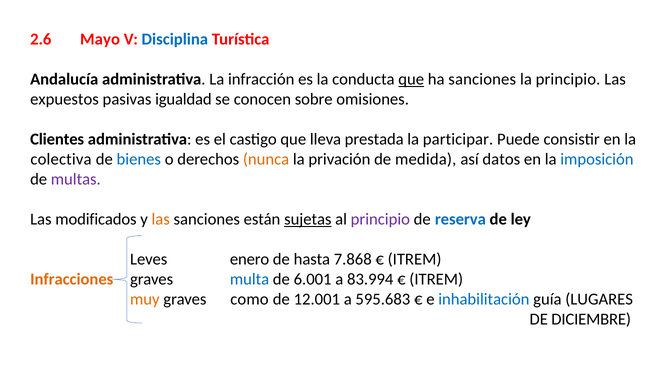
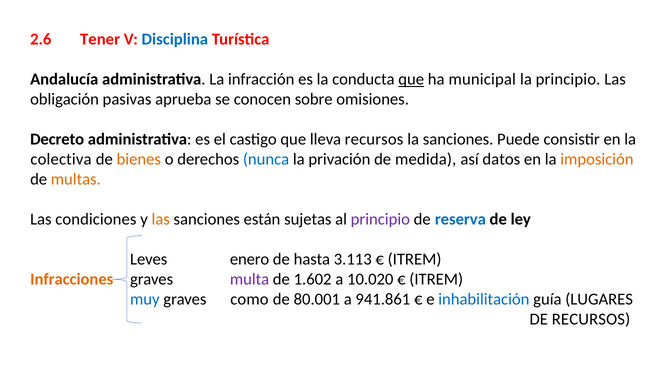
Mayo: Mayo -> Tener
ha sanciones: sanciones -> municipal
expuestos: expuestos -> obligación
igualdad: igualdad -> aprueba
Clientes: Clientes -> Decreto
lleva prestada: prestada -> recursos
la participar: participar -> sanciones
bienes colour: blue -> orange
nunca colour: orange -> blue
imposición colour: blue -> orange
multas colour: purple -> orange
modificados: modificados -> condiciones
sujetas underline: present -> none
7.868: 7.868 -> 3.113
multa colour: blue -> purple
6.001: 6.001 -> 1.602
83.994: 83.994 -> 10.020
muy colour: orange -> blue
12.001: 12.001 -> 80.001
595.683: 595.683 -> 941.861
DE DICIEMBRE: DICIEMBRE -> RECURSOS
